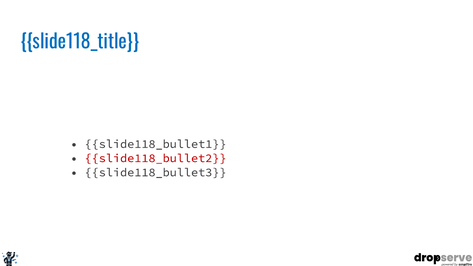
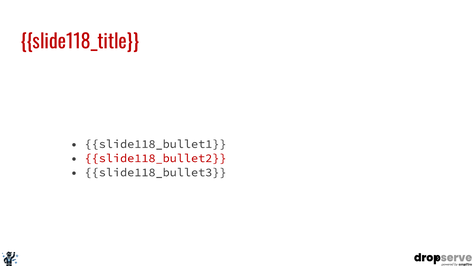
slide118_title colour: blue -> red
